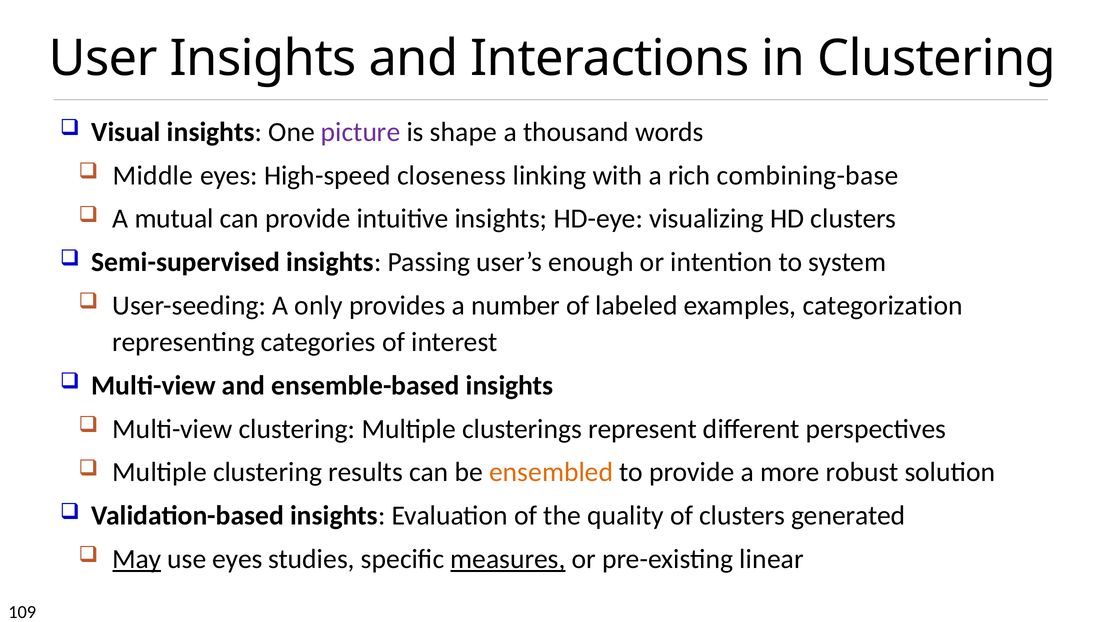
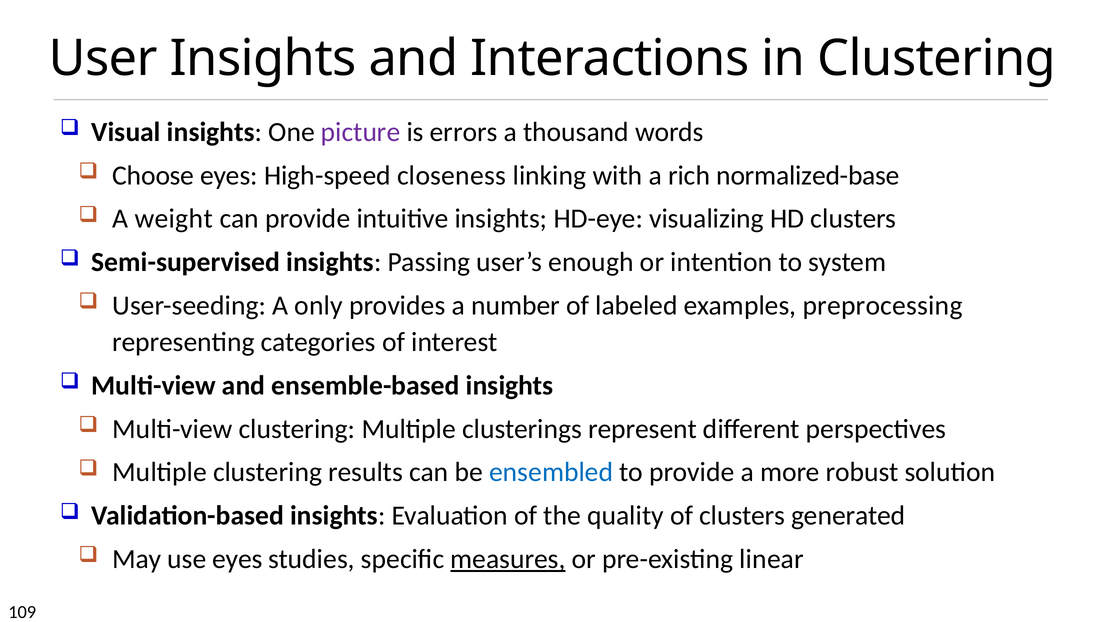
shape: shape -> errors
Middle: Middle -> Choose
combining-base: combining-base -> normalized-base
mutual: mutual -> weight
categorization: categorization -> preprocessing
ensembled colour: orange -> blue
May underline: present -> none
